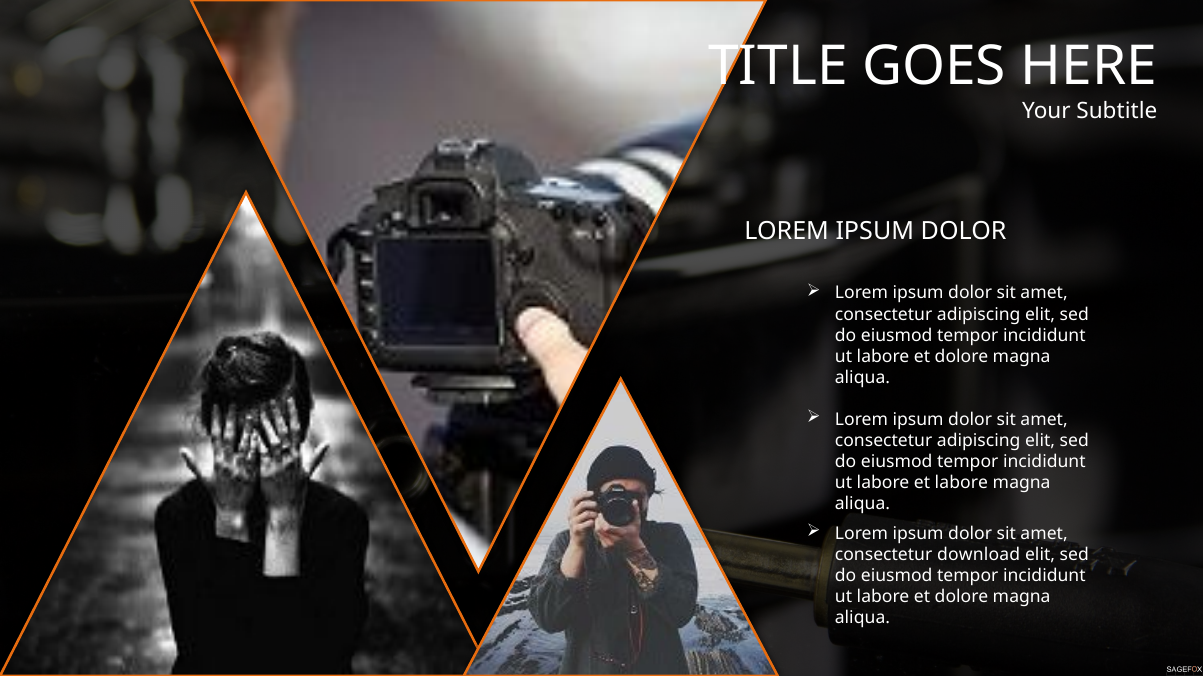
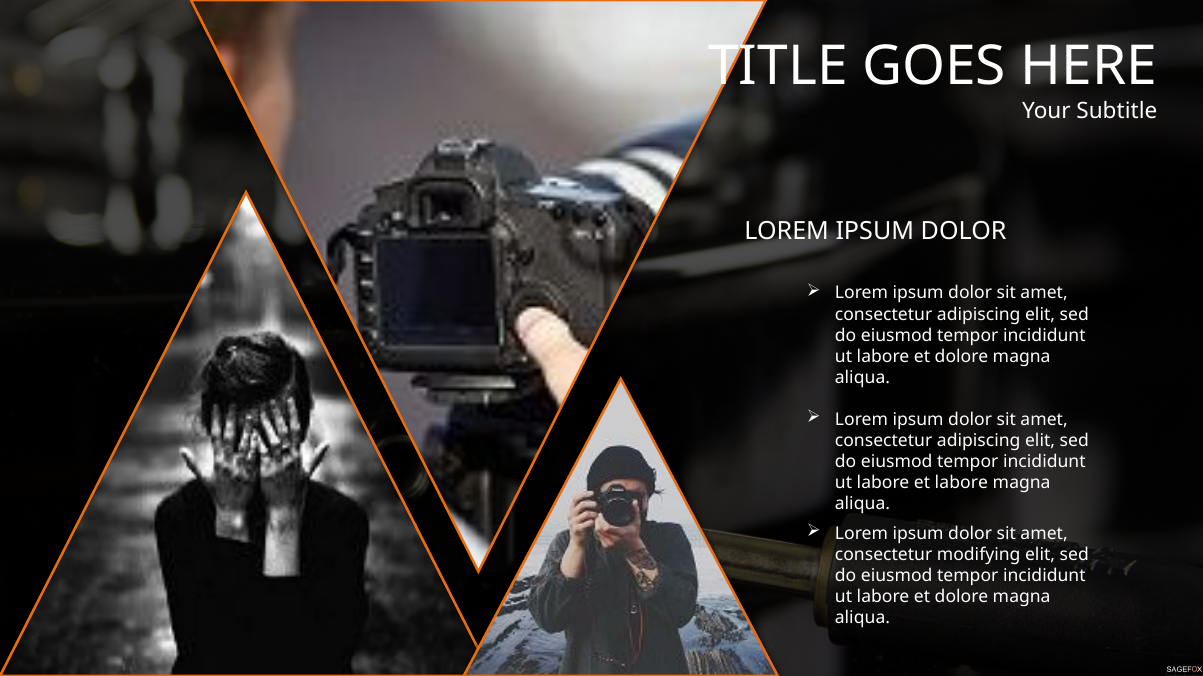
download: download -> modifying
